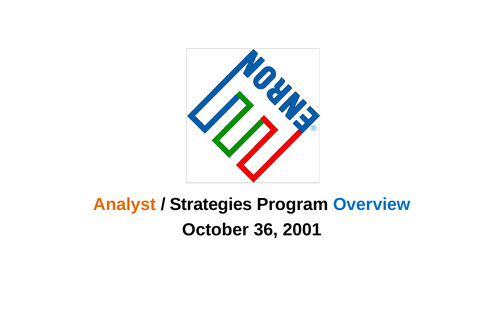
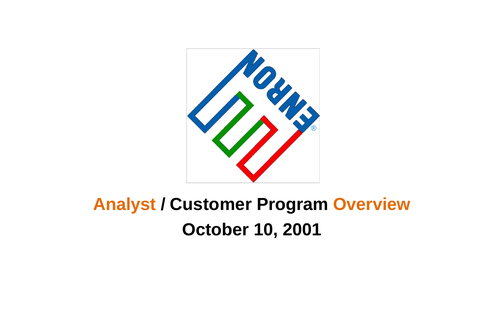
Strategies: Strategies -> Customer
Overview colour: blue -> orange
36: 36 -> 10
